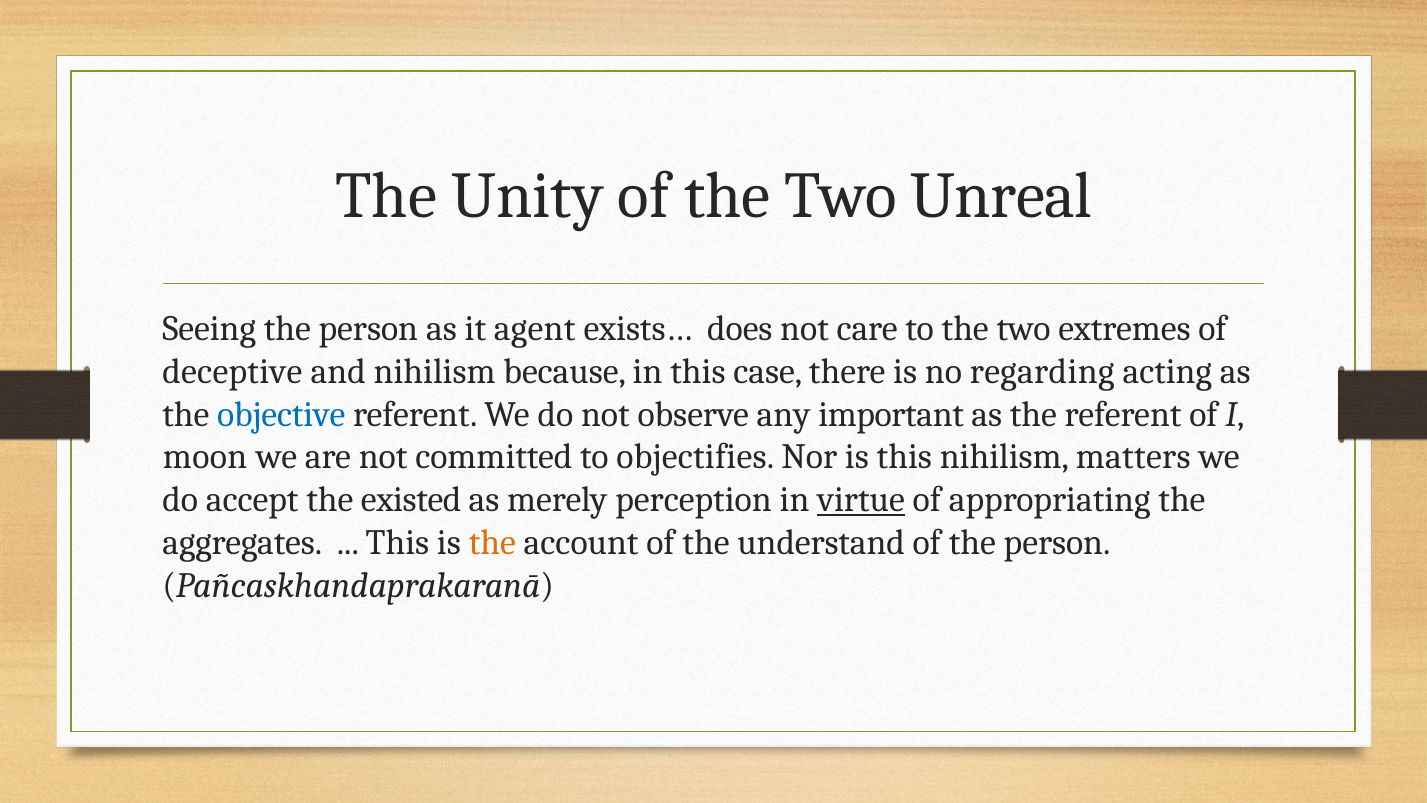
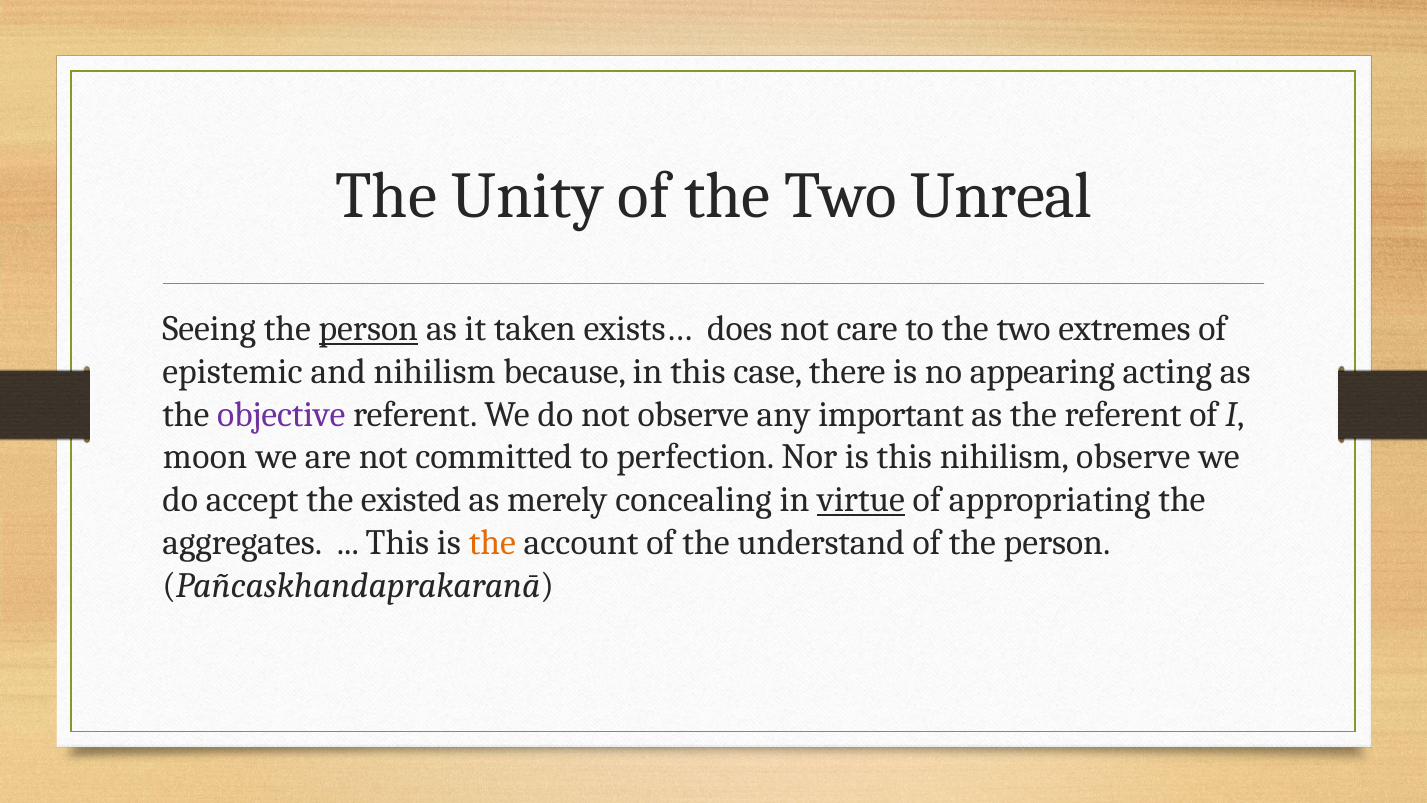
person at (368, 329) underline: none -> present
agent: agent -> taken
deceptive: deceptive -> epistemic
regarding: regarding -> appearing
objective colour: blue -> purple
objectifies: objectifies -> perfection
nihilism matters: matters -> observe
perception: perception -> concealing
